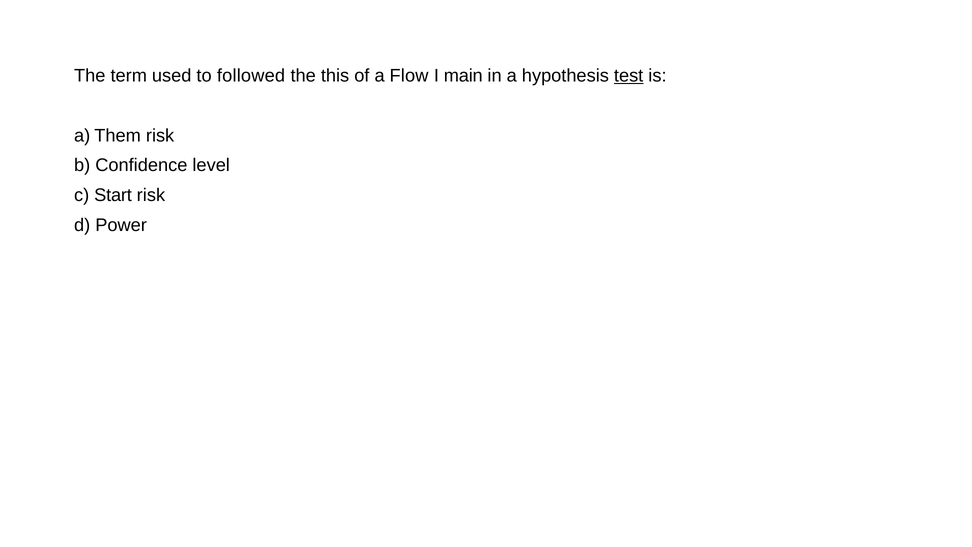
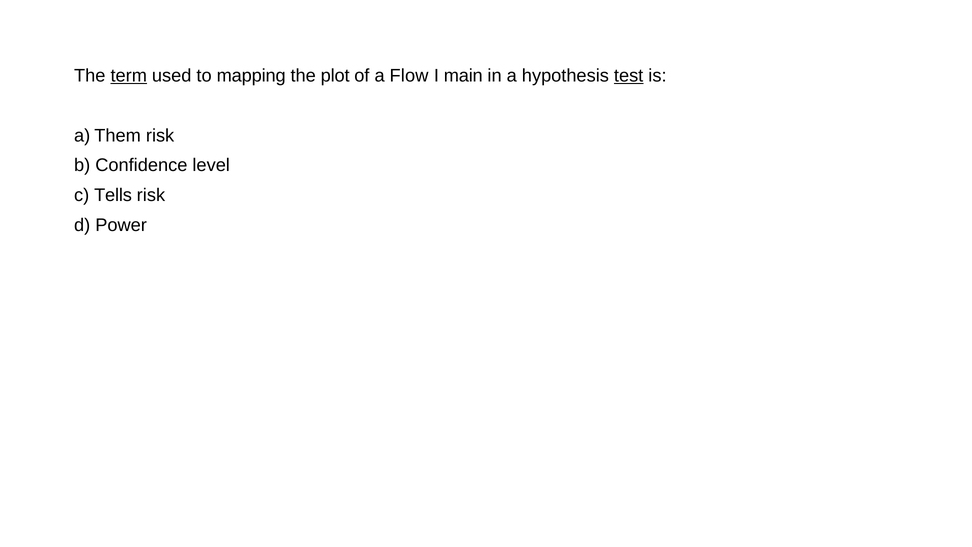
term underline: none -> present
followed: followed -> mapping
this: this -> plot
Start: Start -> Tells
